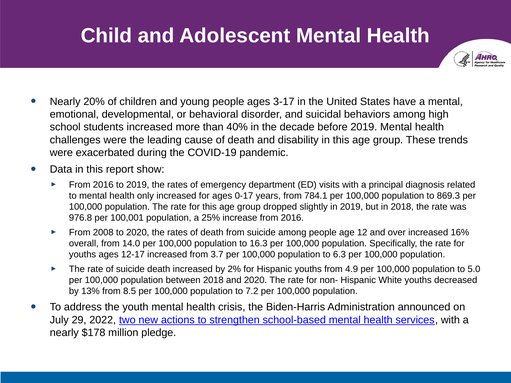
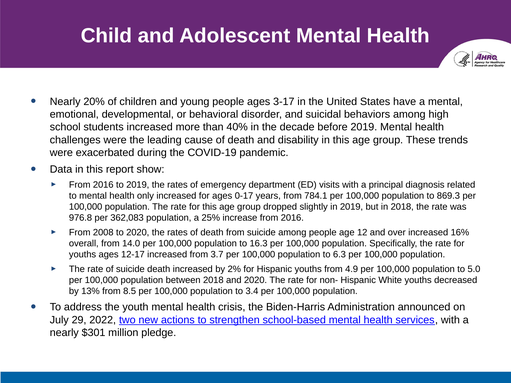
100,001: 100,001 -> 362,083
7.2: 7.2 -> 3.4
$178: $178 -> $301
